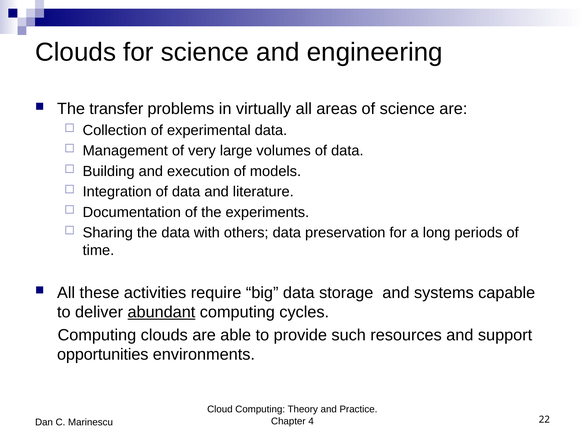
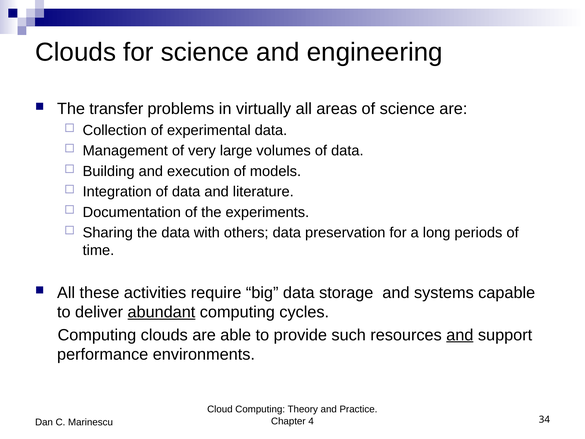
and at (460, 335) underline: none -> present
opportunities: opportunities -> performance
22: 22 -> 34
